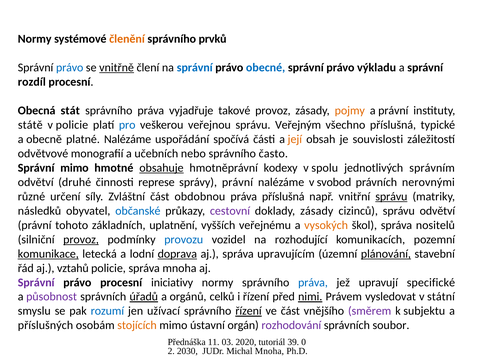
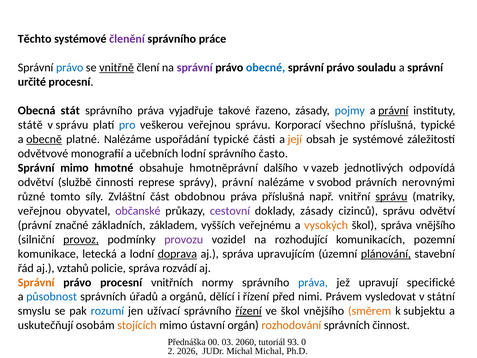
Normy at (35, 39): Normy -> Těchto
členění colour: orange -> purple
prvků: prvků -> práce
správní at (195, 68) colour: blue -> purple
výkladu: výkladu -> souladu
rozdíl: rozdíl -> určité
takové provoz: provoz -> řazeno
pojmy colour: orange -> blue
právní at (393, 110) underline: none -> present
v policie: policie -> správu
Veřejným: Veřejným -> Korporací
obecně underline: none -> present
uspořádání spočívá: spočívá -> typické
je souvislosti: souvislosti -> systémové
učebních nebo: nebo -> lodní
obsahuje underline: present -> none
kodexy: kodexy -> dalšího
spolu: spolu -> vazeb
správním: správním -> odpovídá
druhé: druhé -> službě
určení: určení -> tomto
následků at (39, 211): následků -> veřejnou
občanské colour: blue -> purple
tohoto: tohoto -> značné
uplatnění: uplatnění -> základem
správa nositelů: nositelů -> vnějšího
provozu colour: blue -> purple
komunikace underline: present -> none
správa mnoha: mnoha -> rozvádí
Správní at (36, 282) colour: purple -> orange
iniciativy: iniciativy -> vnitřních
působnost colour: purple -> blue
úřadů underline: present -> none
celků: celků -> dělící
nimi underline: present -> none
ve část: část -> škol
směrem colour: purple -> orange
příslušných: příslušných -> uskutečňují
rozhodování colour: purple -> orange
soubor: soubor -> činnost
11: 11 -> 00
2020: 2020 -> 2060
39: 39 -> 93
2030: 2030 -> 2026
Michal Mnoha: Mnoha -> Michal
